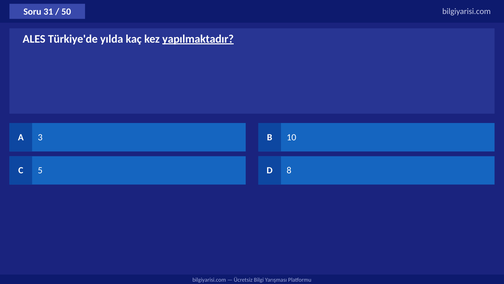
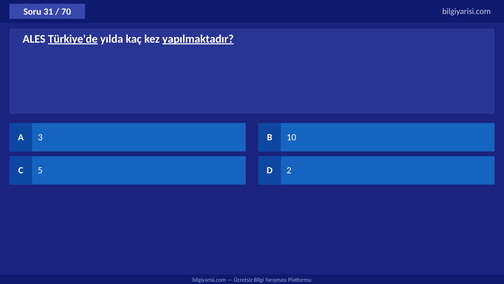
50: 50 -> 70
Türkiye'de underline: none -> present
8: 8 -> 2
